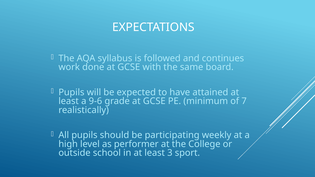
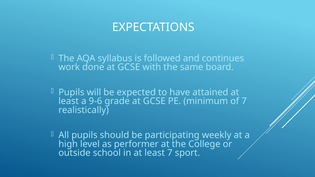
least 3: 3 -> 7
